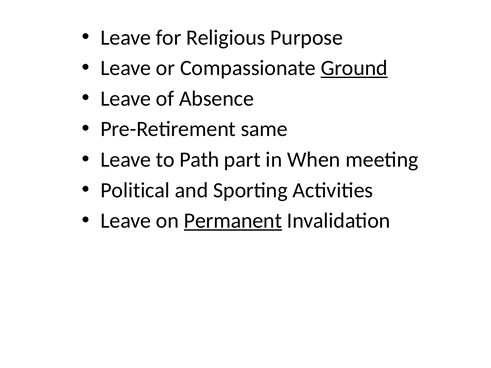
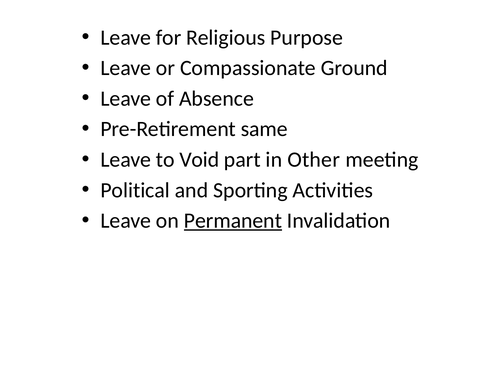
Ground underline: present -> none
Path: Path -> Void
When: When -> Other
